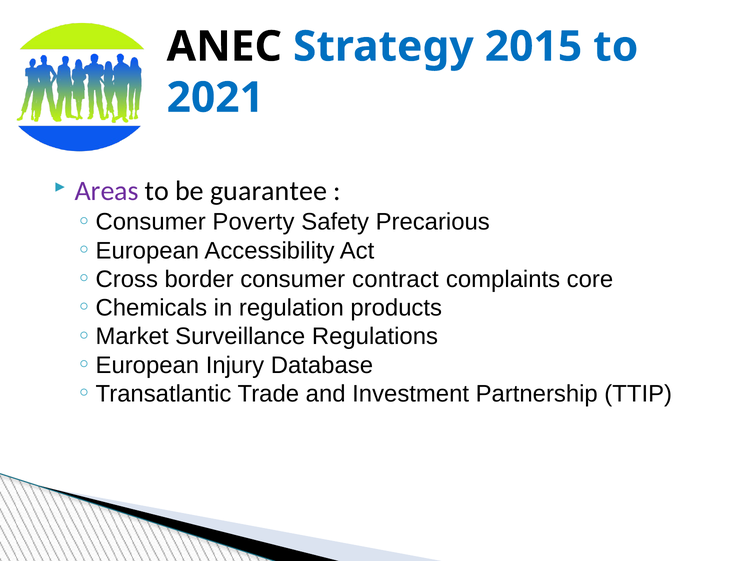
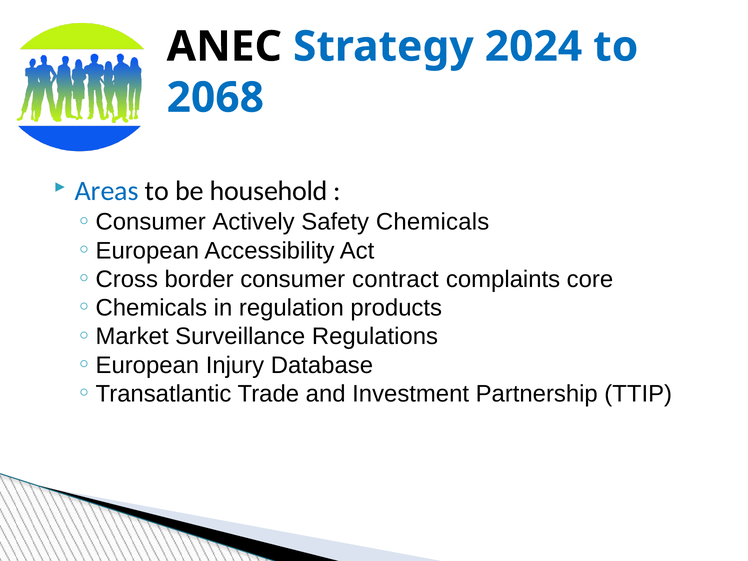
2015: 2015 -> 2024
2021: 2021 -> 2068
Areas colour: purple -> blue
guarantee: guarantee -> household
Poverty: Poverty -> Actively
Precarious: Precarious -> Chemicals
